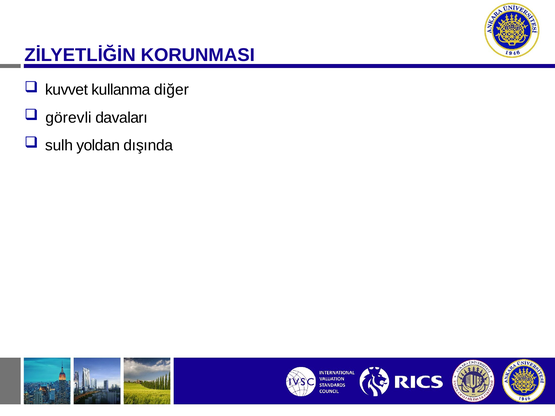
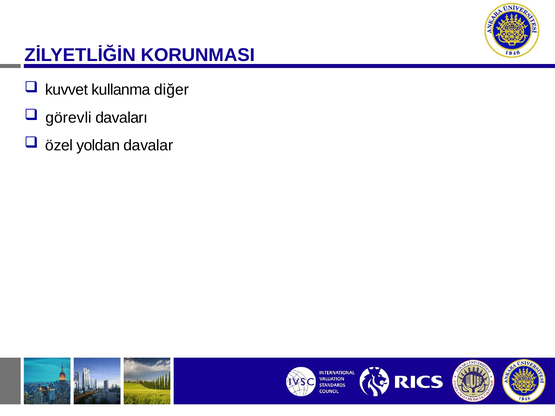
sulh: sulh -> özel
dışında: dışında -> davalar
